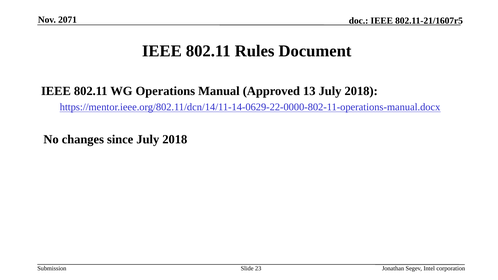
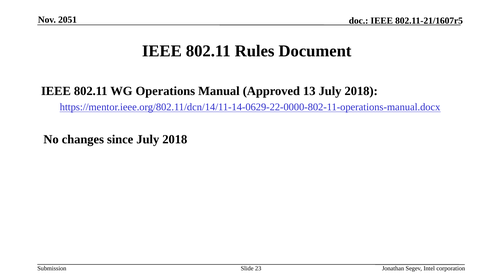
2071: 2071 -> 2051
